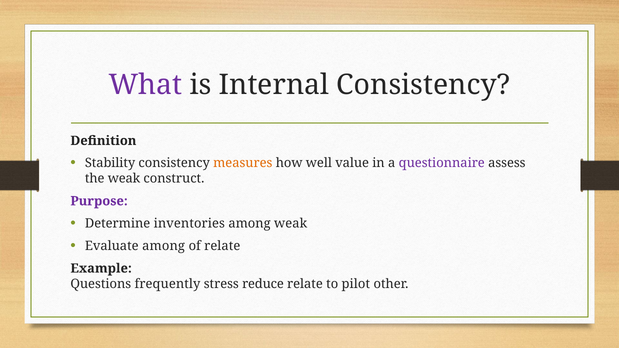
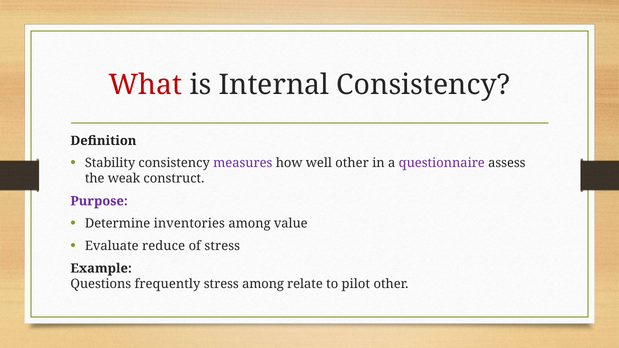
What colour: purple -> red
measures colour: orange -> purple
well value: value -> other
among weak: weak -> value
Evaluate among: among -> reduce
of relate: relate -> stress
stress reduce: reduce -> among
